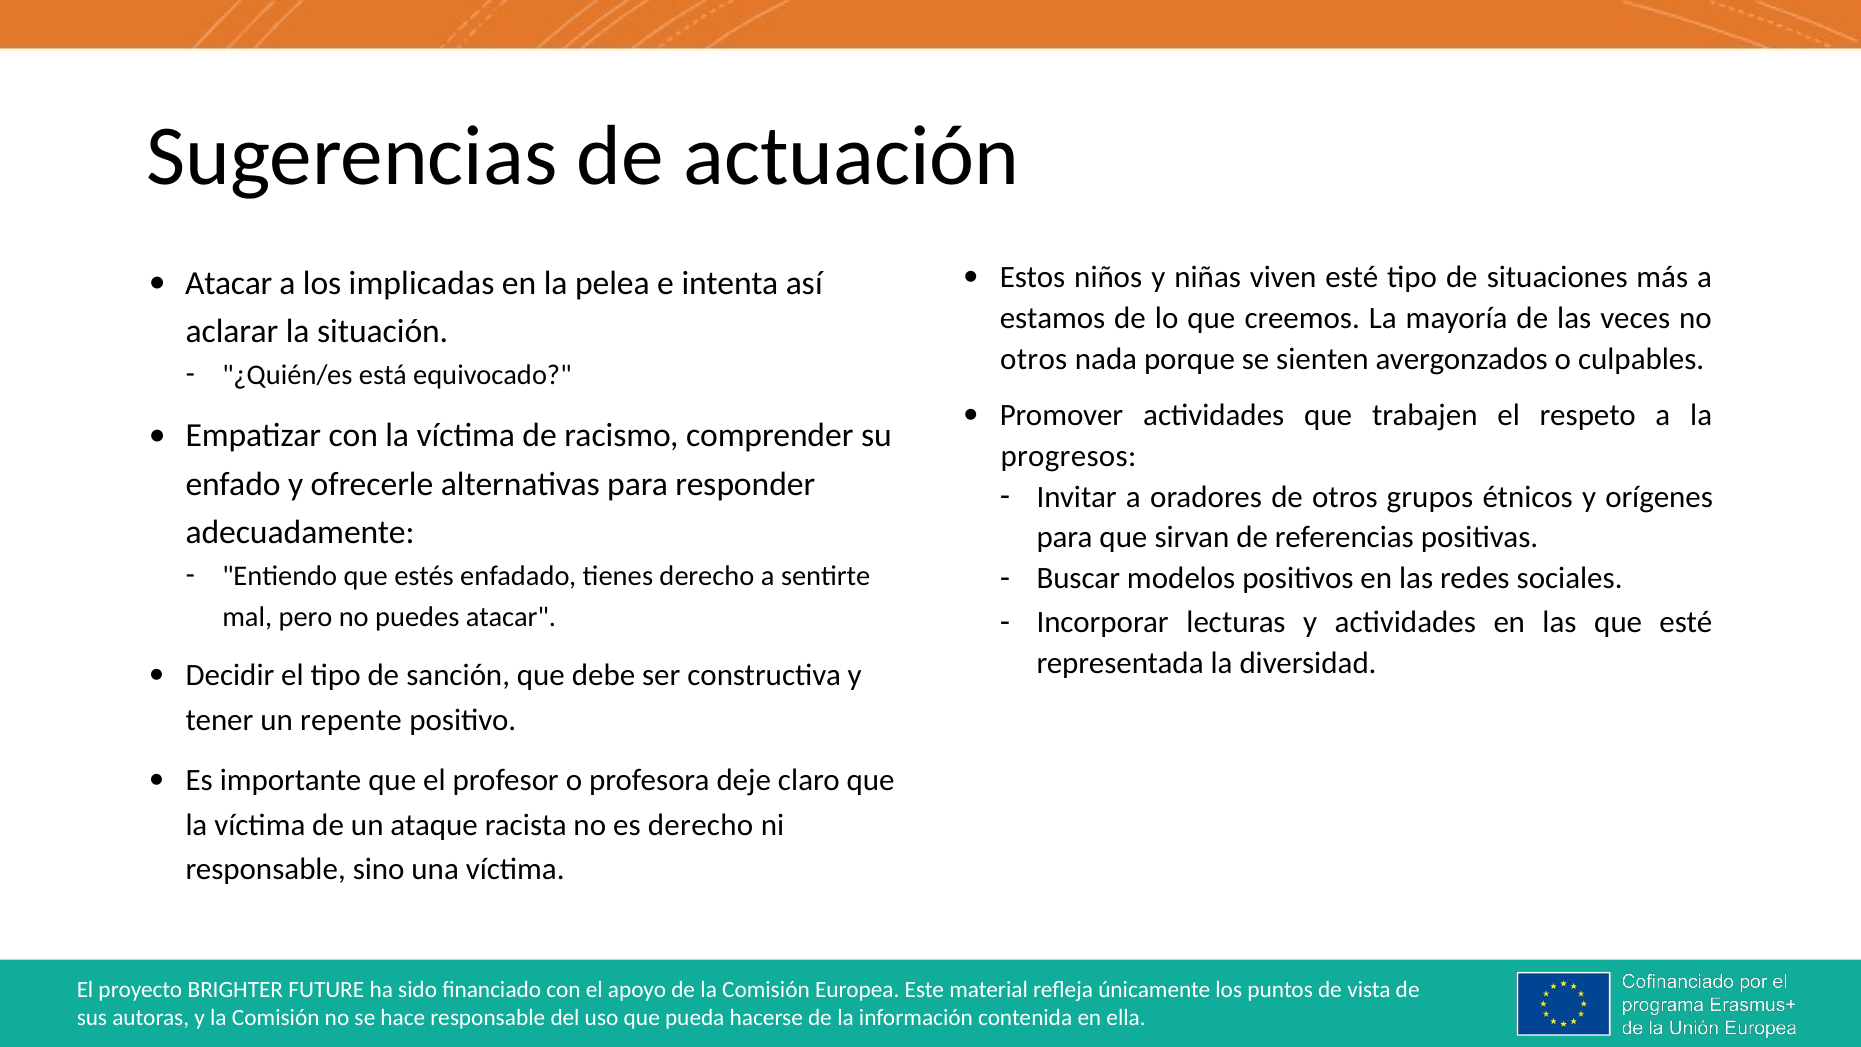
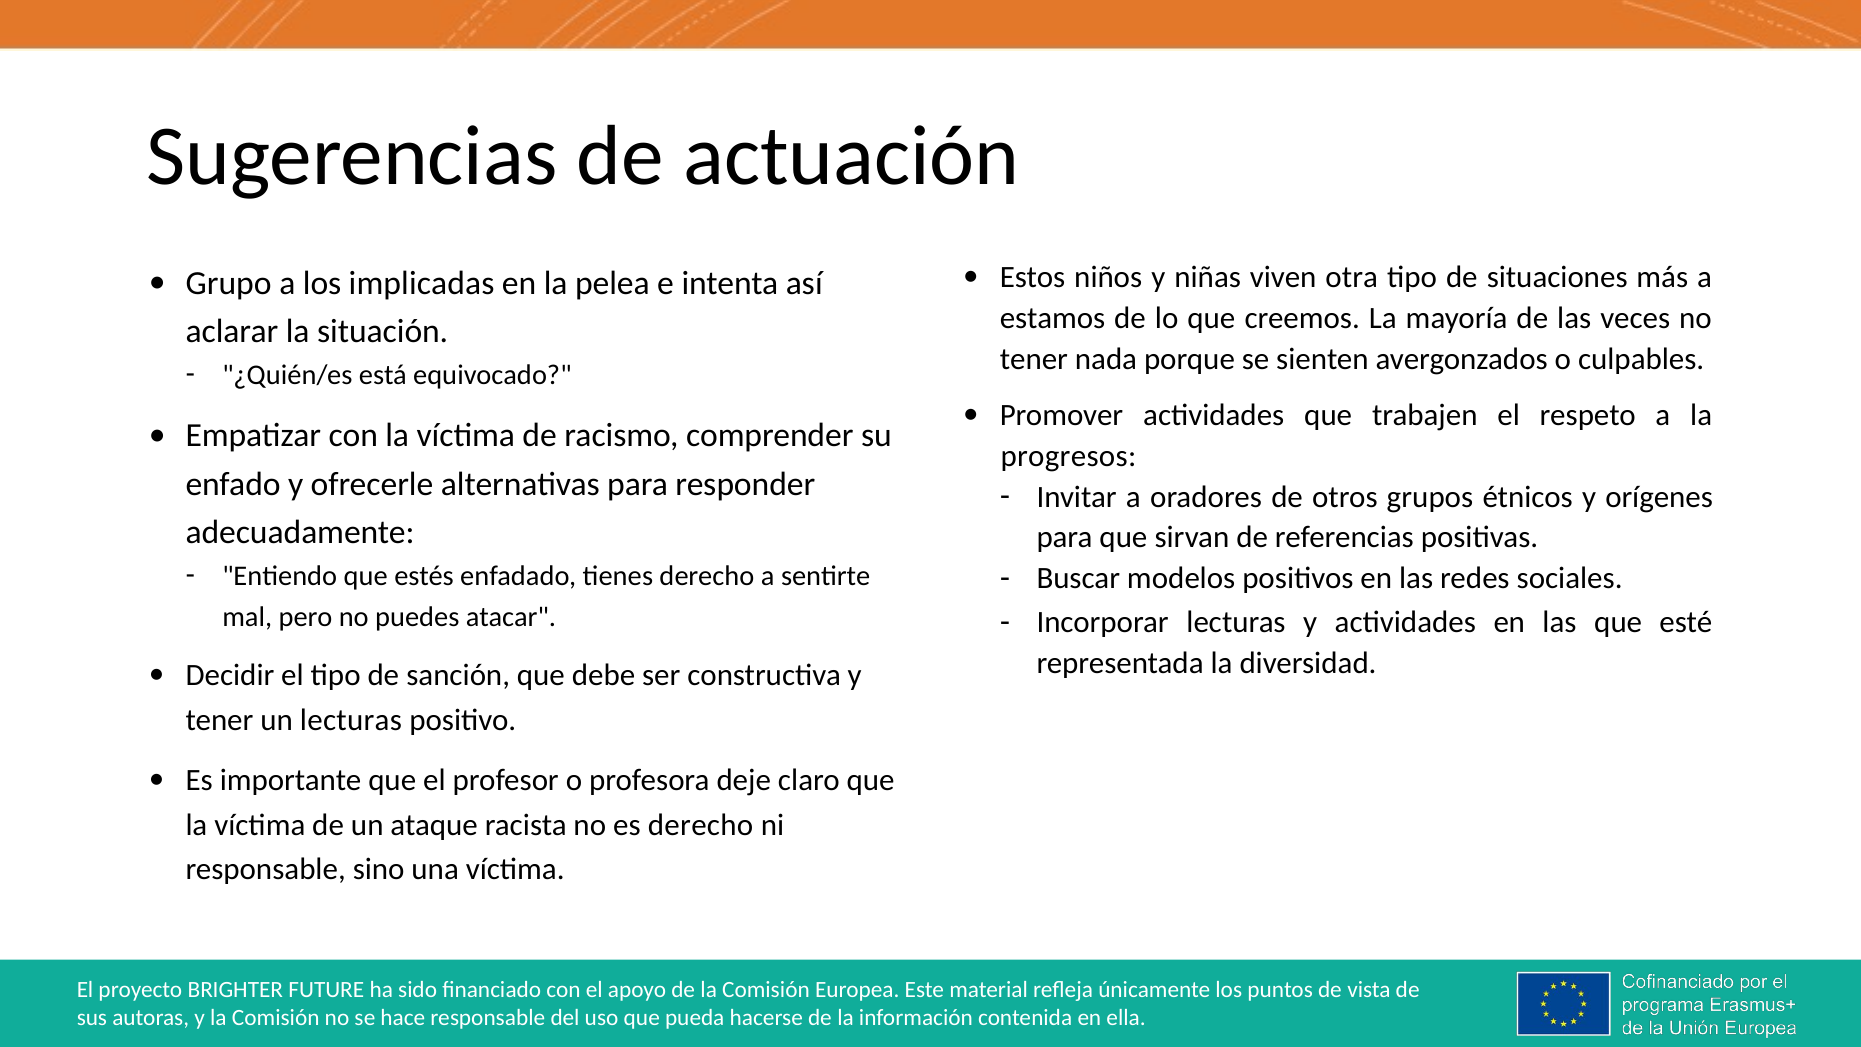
viven esté: esté -> otra
Atacar at (229, 283): Atacar -> Grupo
otros at (1034, 359): otros -> tener
un repente: repente -> lecturas
